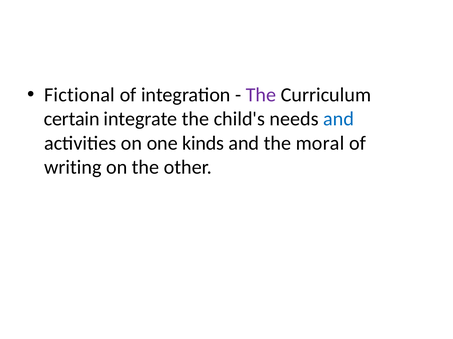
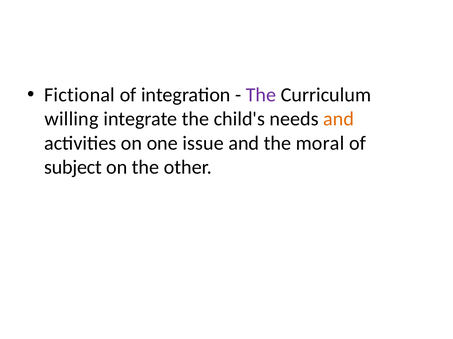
certain: certain -> willing
and at (339, 119) colour: blue -> orange
kinds: kinds -> issue
writing: writing -> subject
